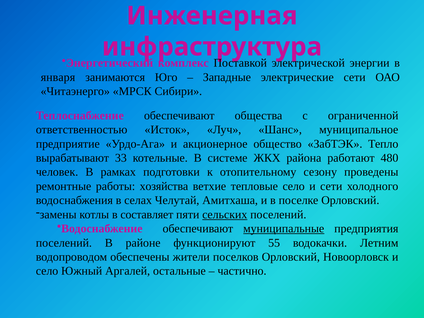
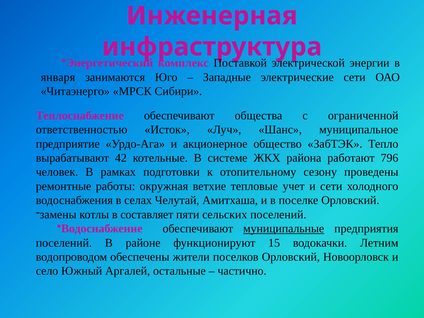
33: 33 -> 42
480: 480 -> 796
хозяйства: хозяйства -> окружная
тепловые село: село -> учет
сельских underline: present -> none
55: 55 -> 15
